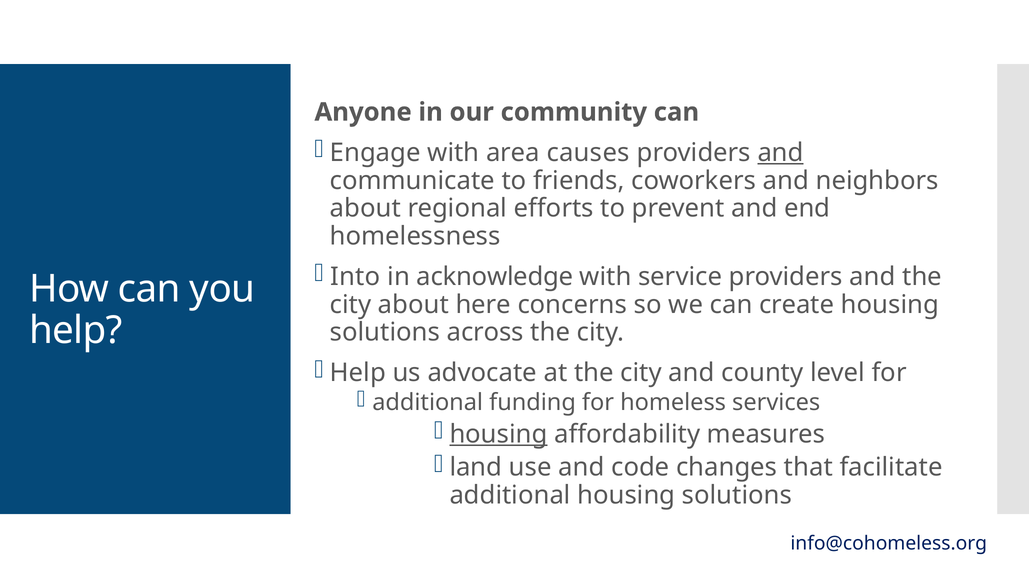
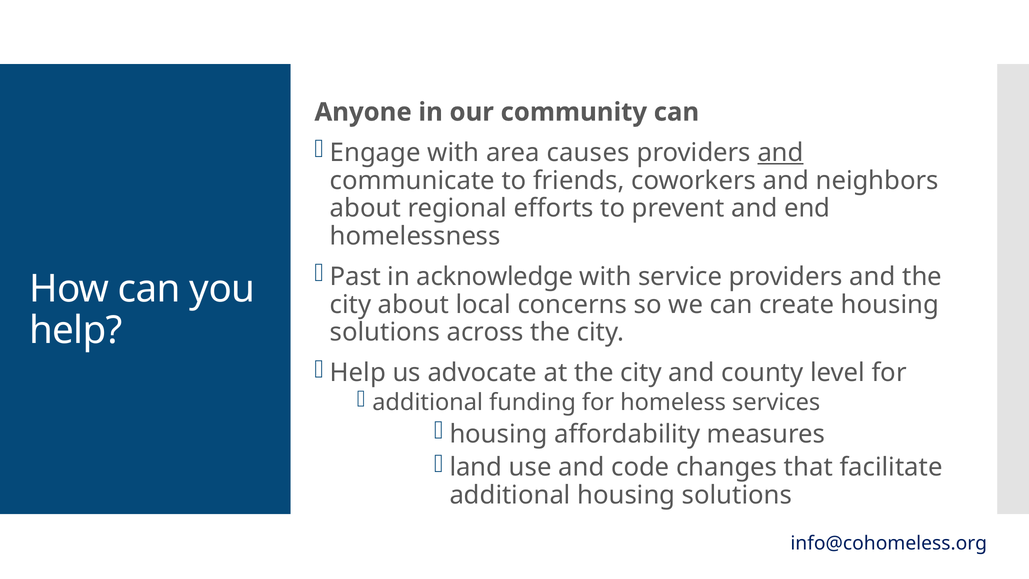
Into: Into -> Past
here: here -> local
housing at (499, 434) underline: present -> none
